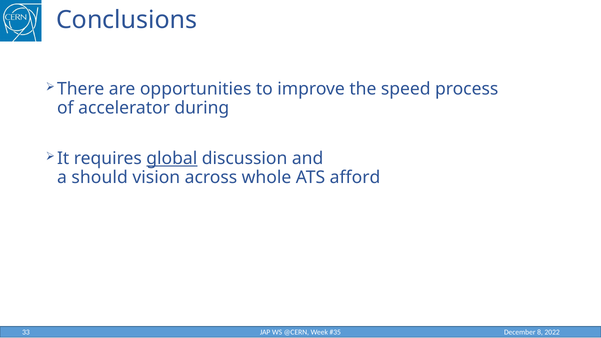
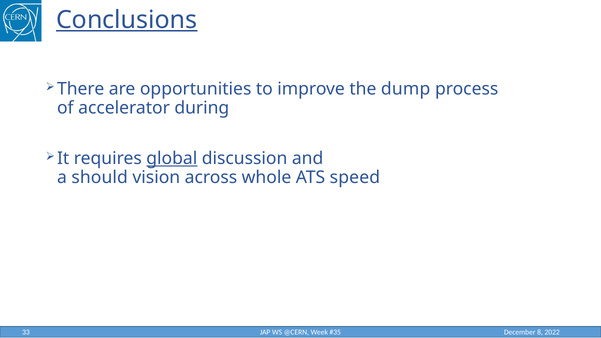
Conclusions underline: none -> present
speed: speed -> dump
afford: afford -> speed
